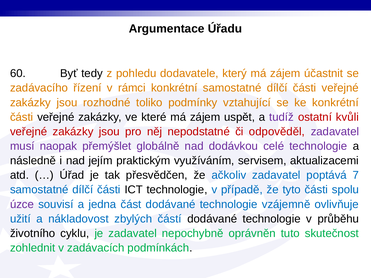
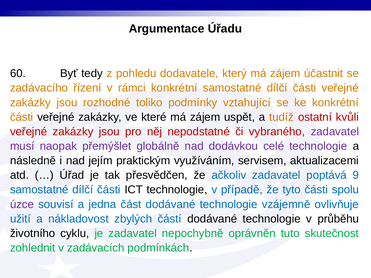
tudíž colour: purple -> orange
odpověděl: odpověděl -> vybraného
7: 7 -> 9
